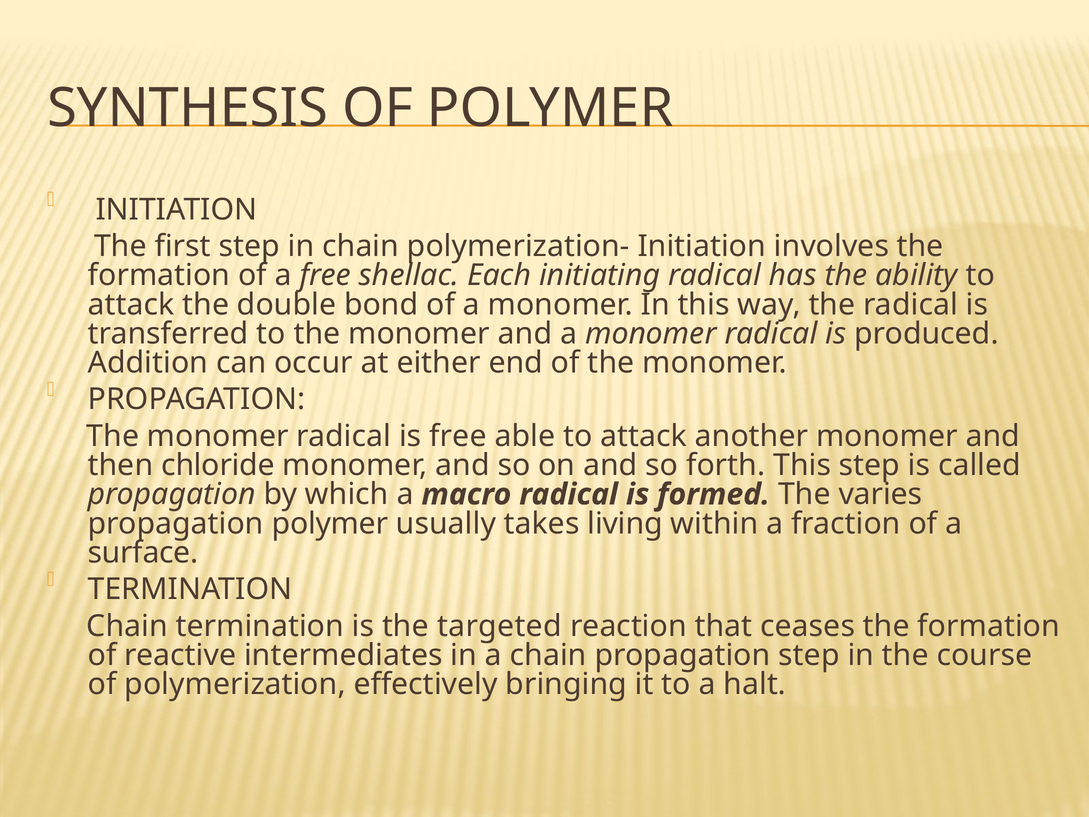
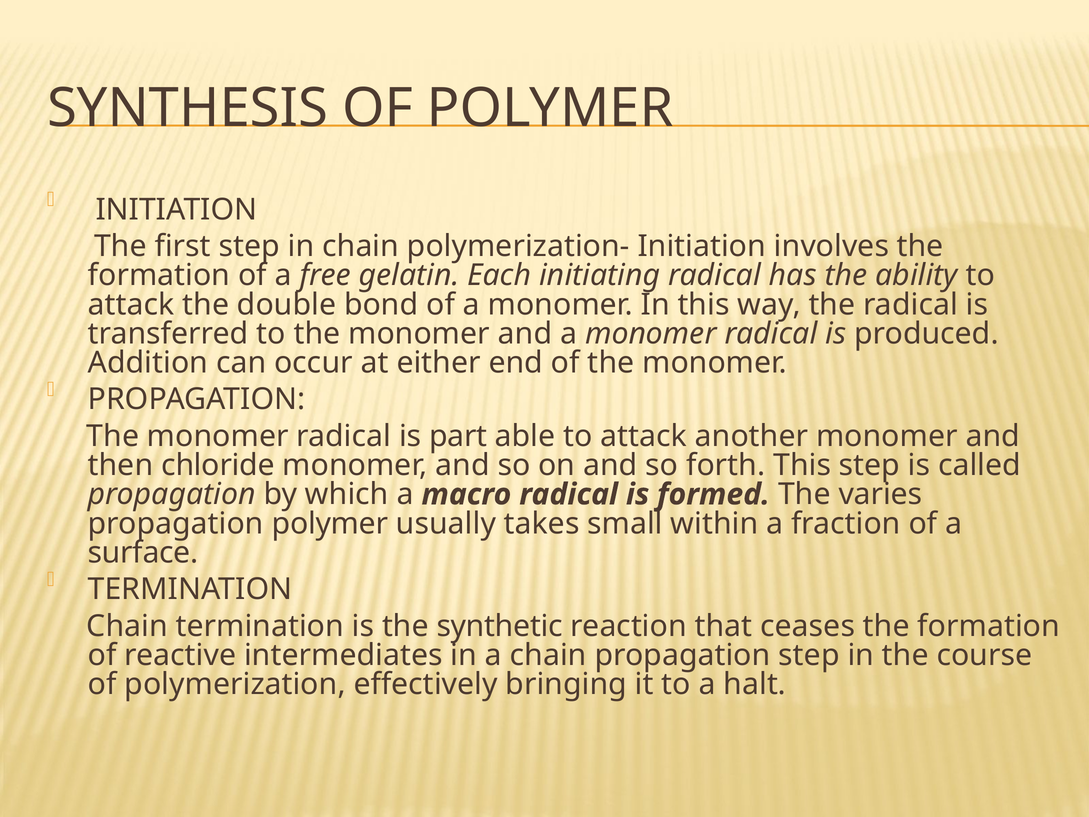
shellac: shellac -> gelatin
is free: free -> part
living: living -> small
targeted: targeted -> synthetic
